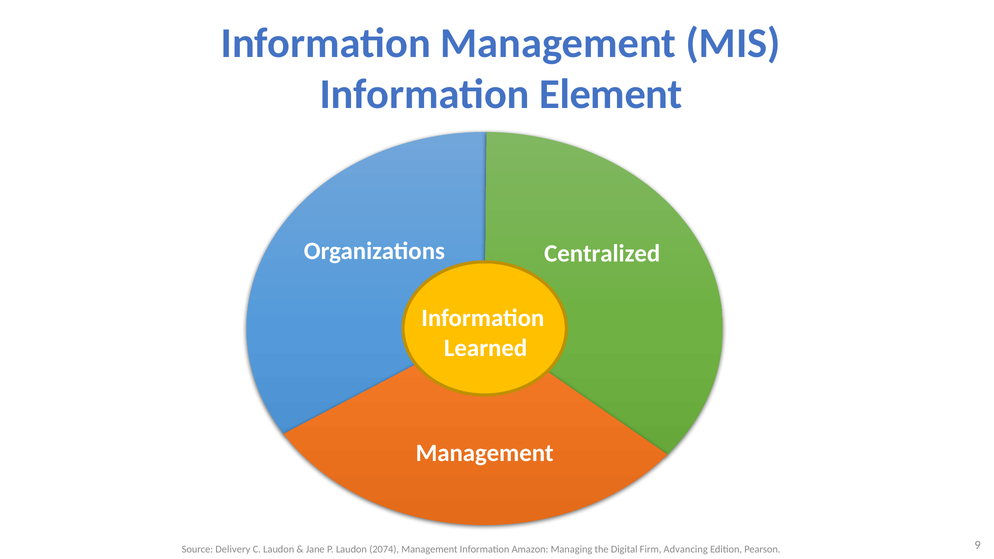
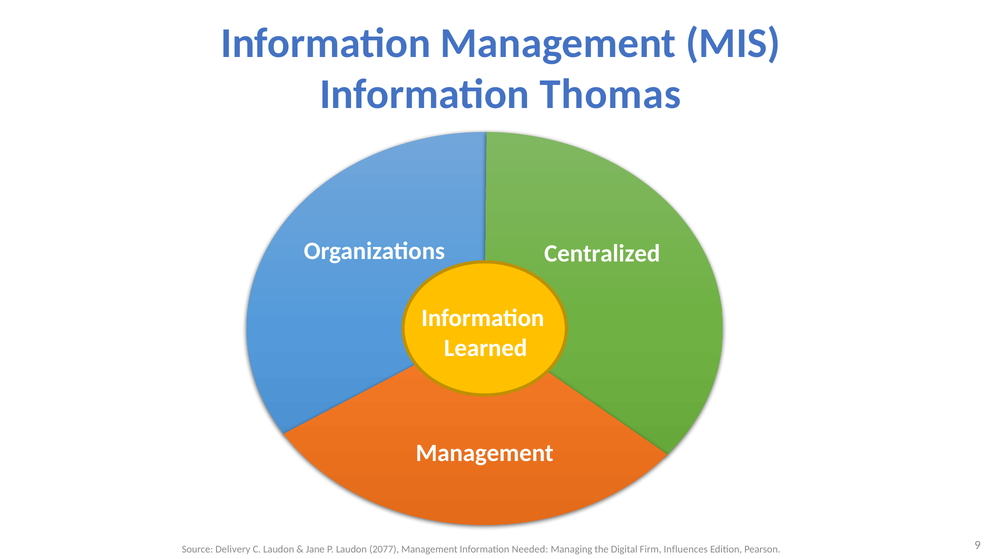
Element: Element -> Thomas
2074: 2074 -> 2077
Amazon: Amazon -> Needed
Advancing: Advancing -> Influences
